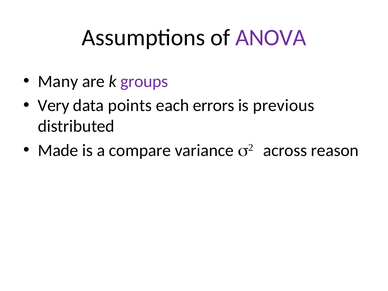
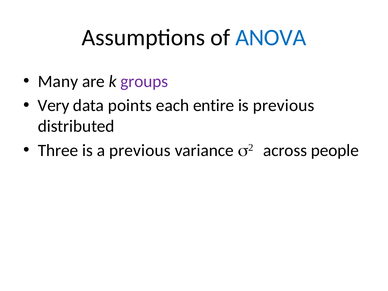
ANOVA colour: purple -> blue
errors: errors -> entire
Made: Made -> Three
a compare: compare -> previous
reason: reason -> people
